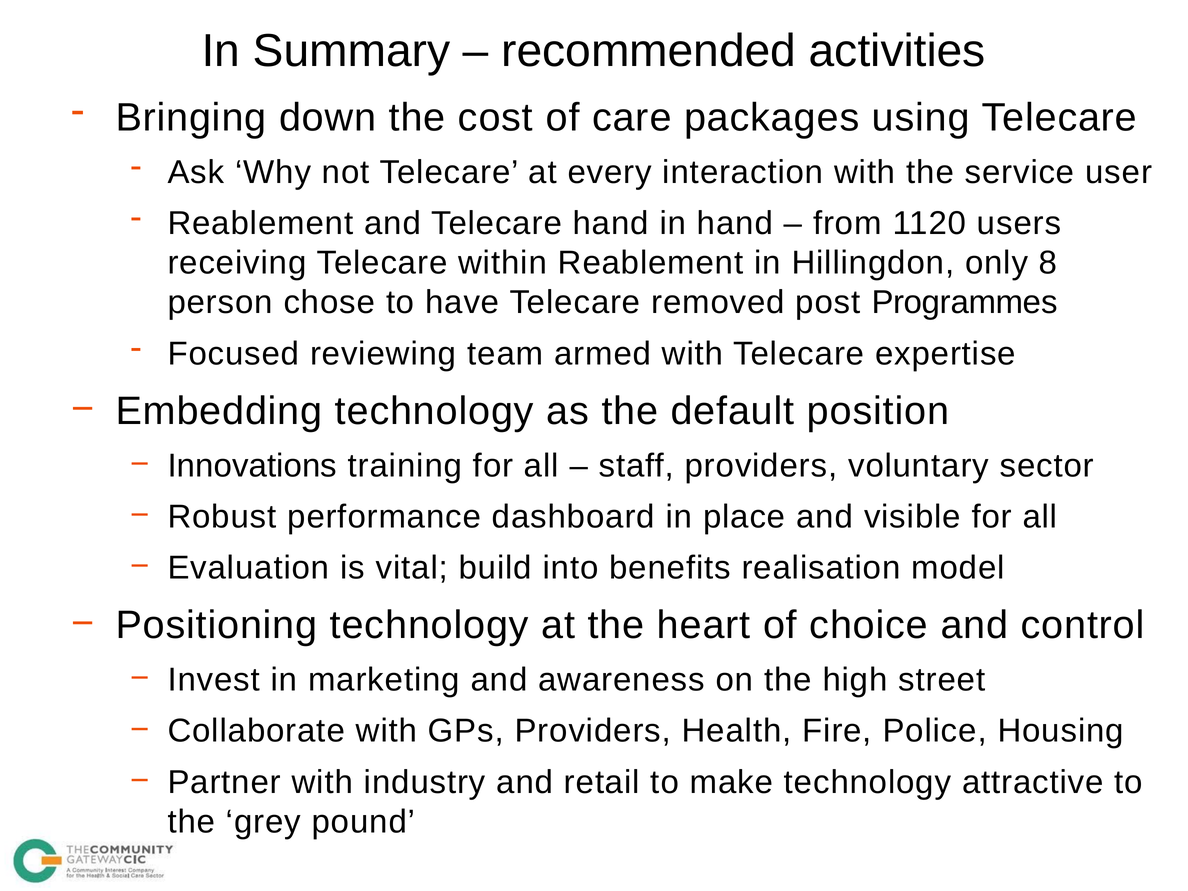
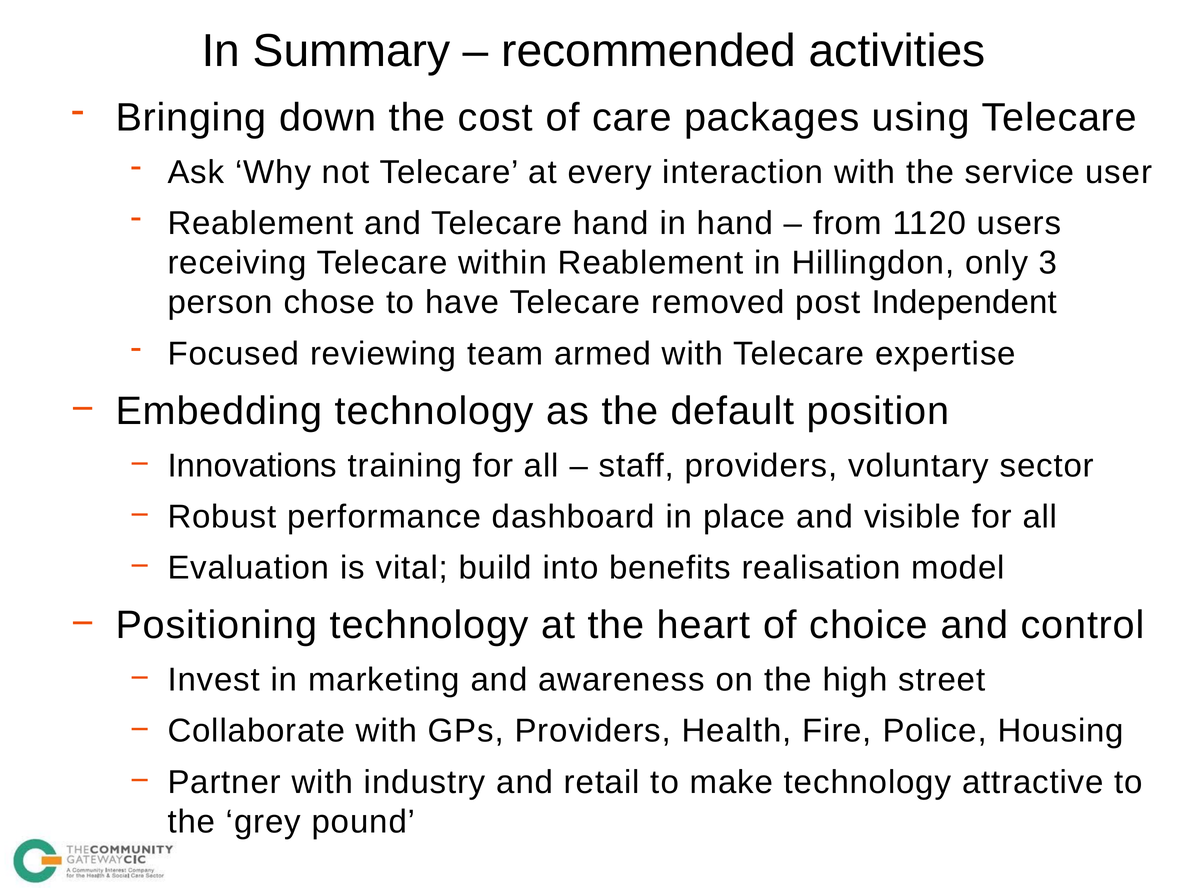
8: 8 -> 3
Programmes: Programmes -> Independent
